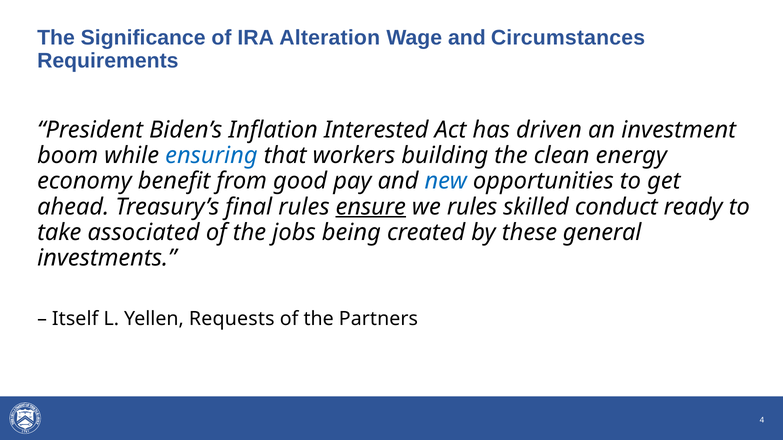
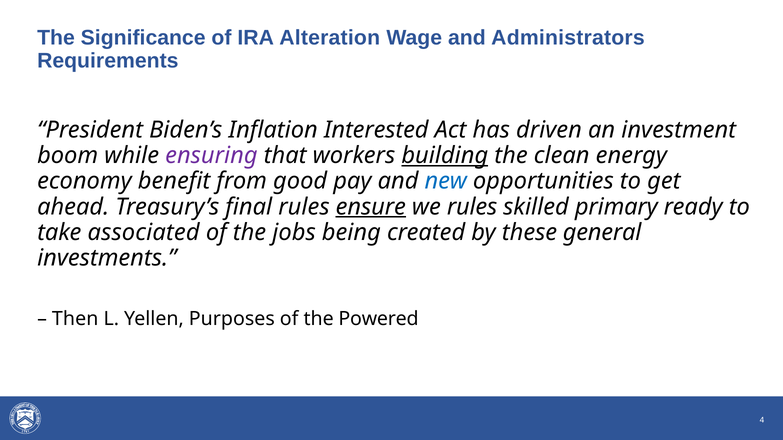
Circumstances: Circumstances -> Administrators
ensuring colour: blue -> purple
building underline: none -> present
conduct: conduct -> primary
Itself: Itself -> Then
Requests: Requests -> Purposes
Partners: Partners -> Powered
